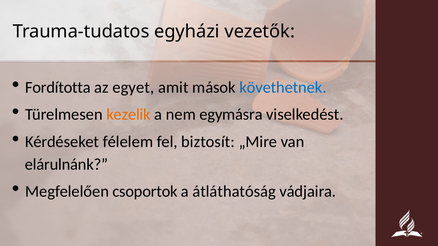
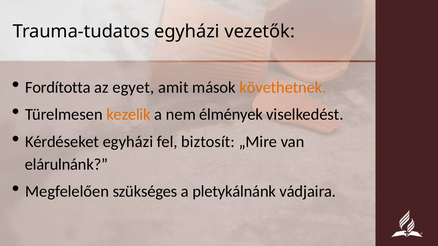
követhetnek colour: blue -> orange
egymásra: egymásra -> élmények
Kérdéseket félelem: félelem -> egyházi
csoportok: csoportok -> szükséges
átláthatóság: átláthatóság -> pletykálnánk
